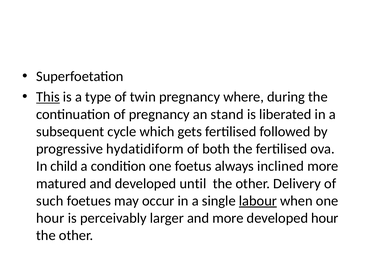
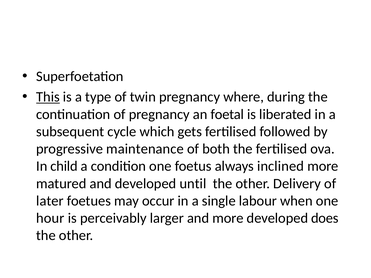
stand: stand -> foetal
hydatidiform: hydatidiform -> maintenance
such: such -> later
labour underline: present -> none
developed hour: hour -> does
